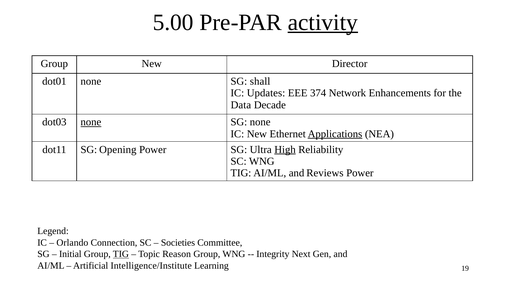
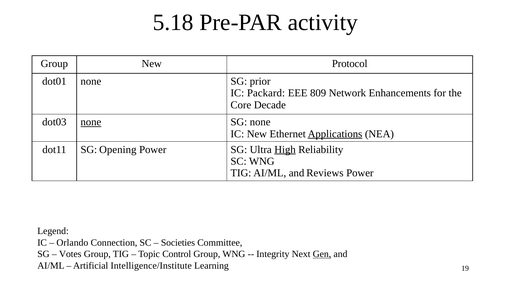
5.00: 5.00 -> 5.18
activity underline: present -> none
Director: Director -> Protocol
shall: shall -> prior
Updates: Updates -> Packard
374: 374 -> 809
Data: Data -> Core
Initial: Initial -> Votes
TIG at (121, 254) underline: present -> none
Reason: Reason -> Control
Gen underline: none -> present
